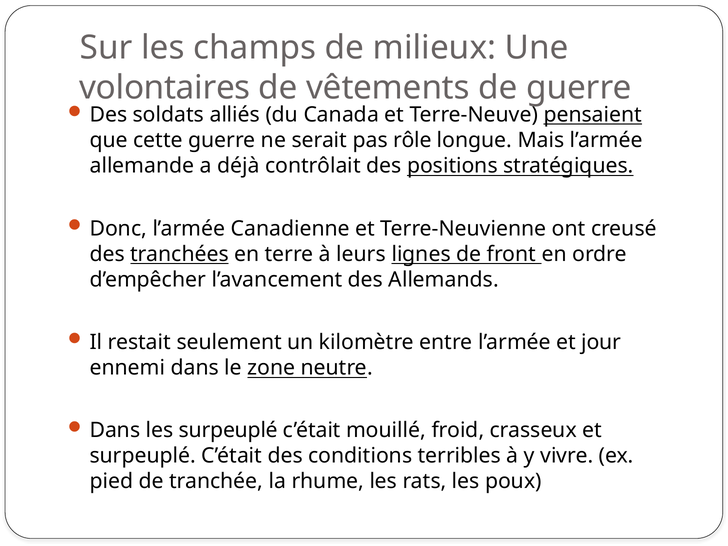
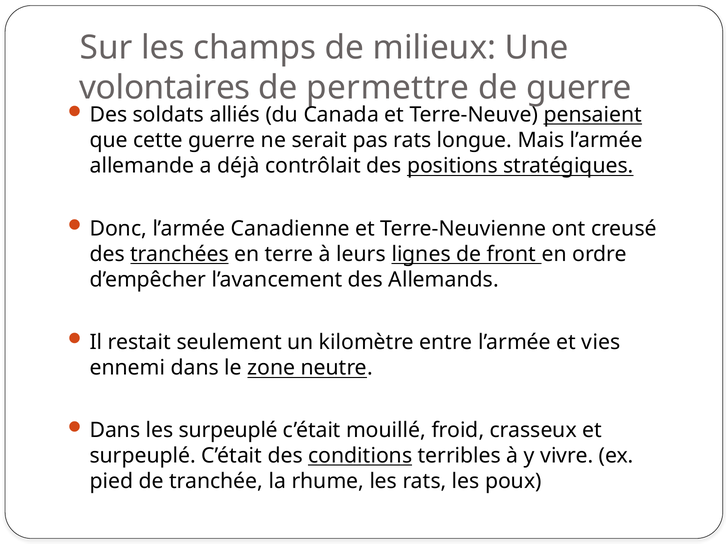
vêtements: vêtements -> permettre
pas rôle: rôle -> rats
jour: jour -> vies
conditions underline: none -> present
